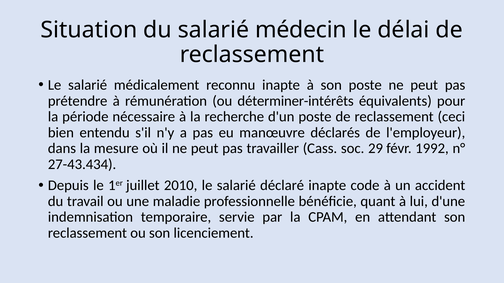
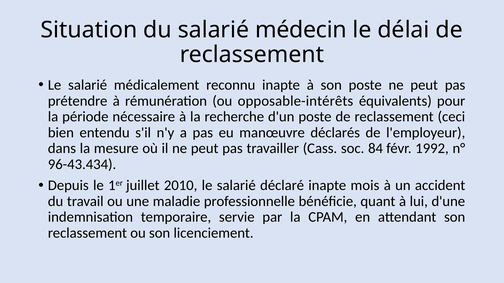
déterminer-intérêts: déterminer-intérêts -> opposable-intérêts
29: 29 -> 84
27-43.434: 27-43.434 -> 96-43.434
code: code -> mois
